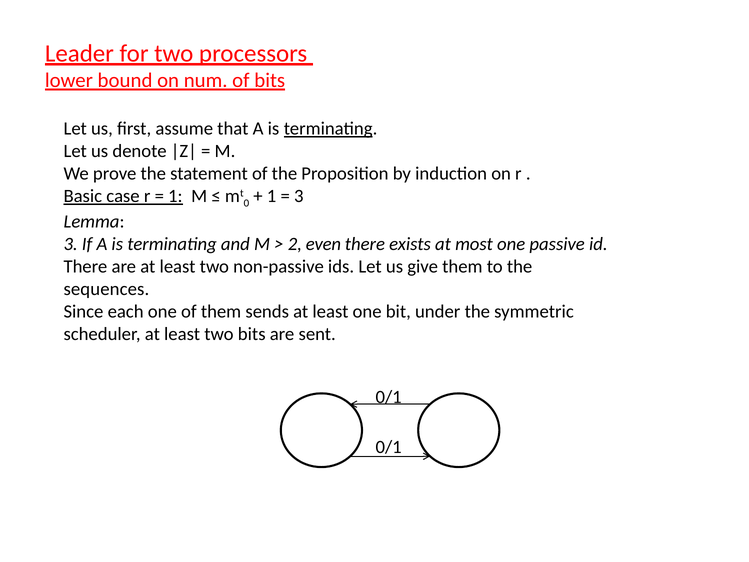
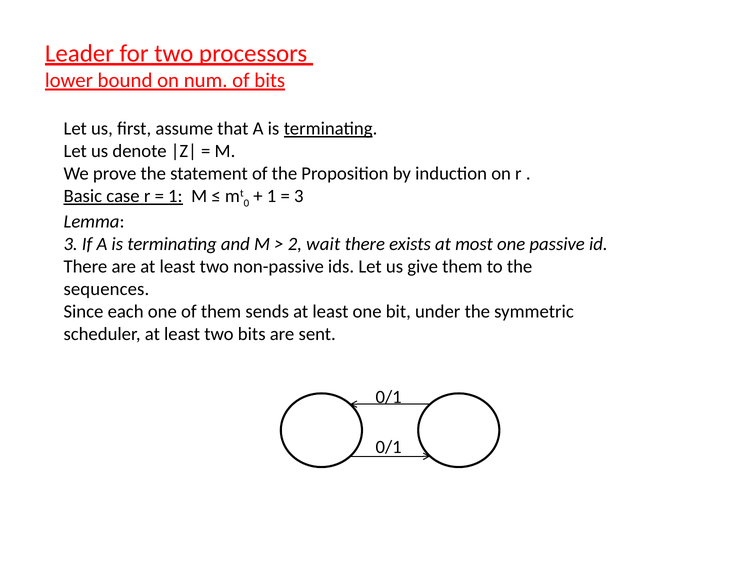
even: even -> wait
